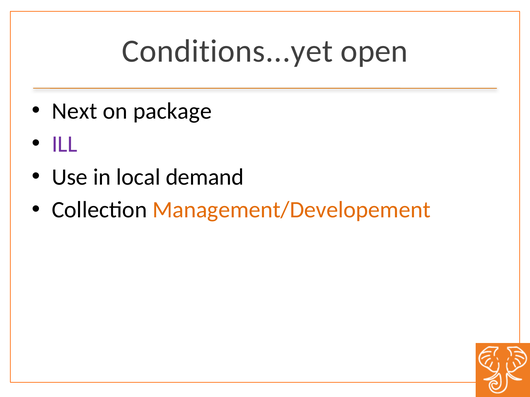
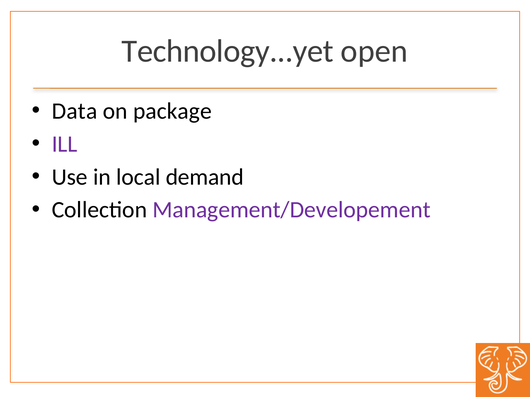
Conditions...yet: Conditions...yet -> Technology...yet
Next: Next -> Data
Management/Developement colour: orange -> purple
